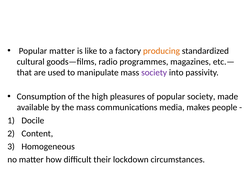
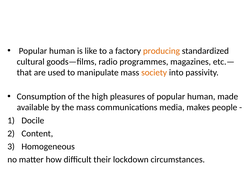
matter at (62, 51): matter -> human
society at (154, 73) colour: purple -> orange
of popular society: society -> human
